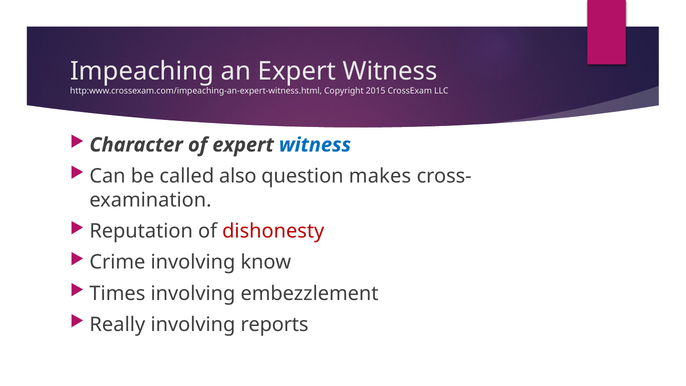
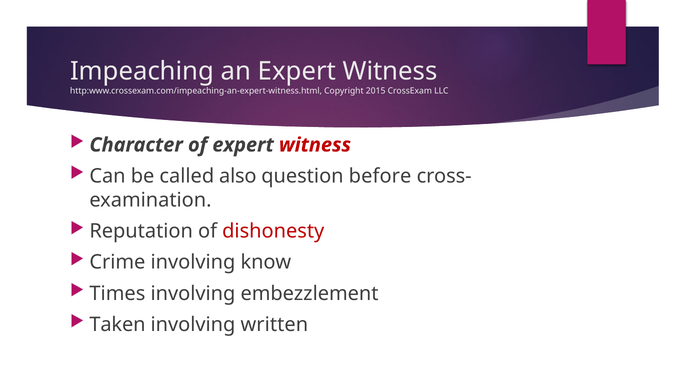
witness at (315, 145) colour: blue -> red
makes: makes -> before
Really: Really -> Taken
reports: reports -> written
